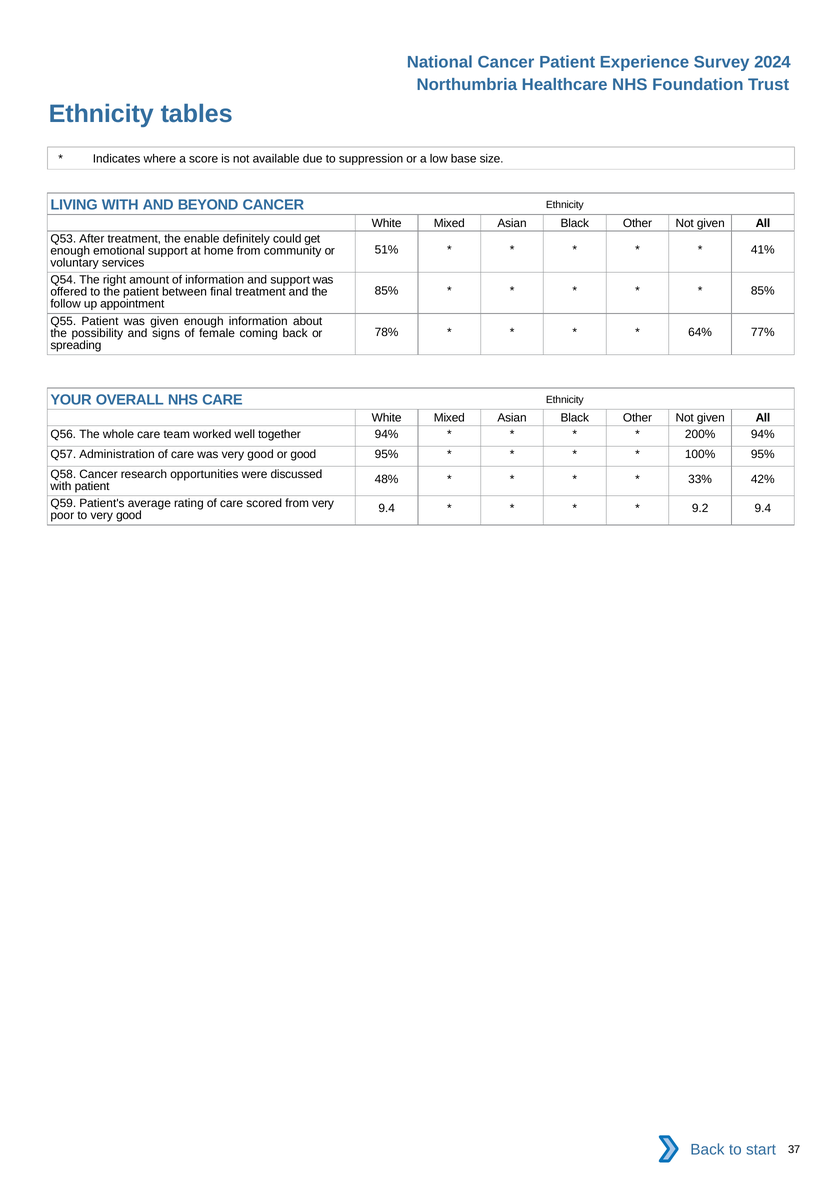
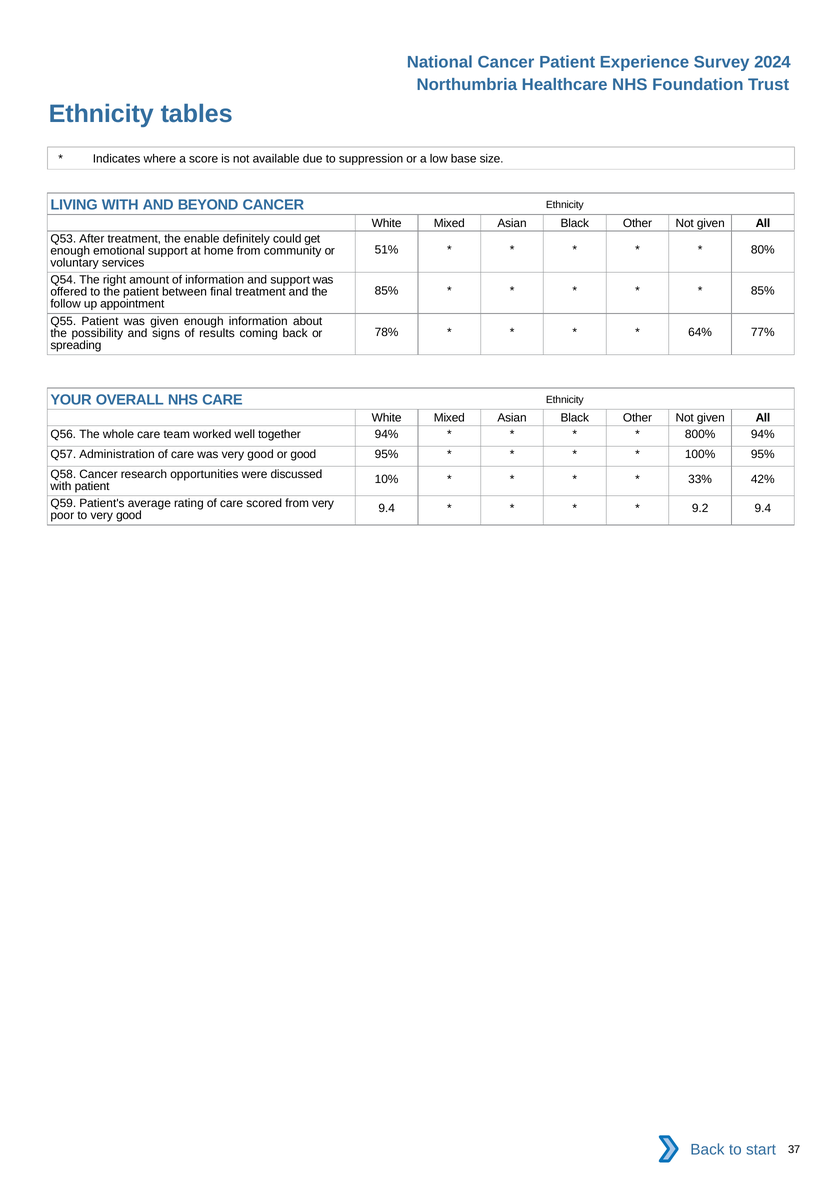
41%: 41% -> 80%
female: female -> results
200%: 200% -> 800%
48%: 48% -> 10%
